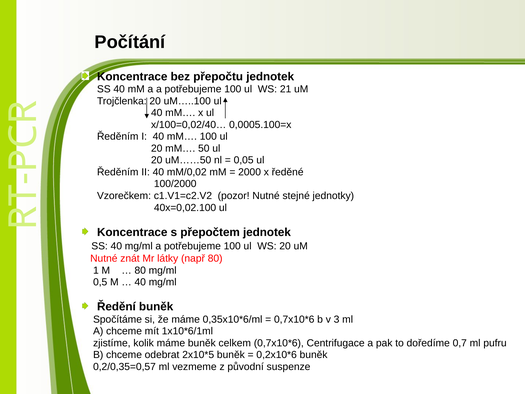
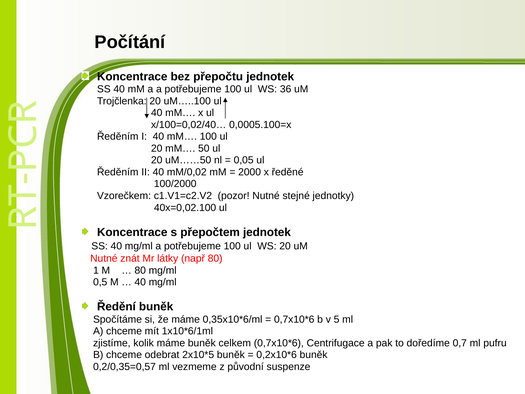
21: 21 -> 36
3: 3 -> 5
